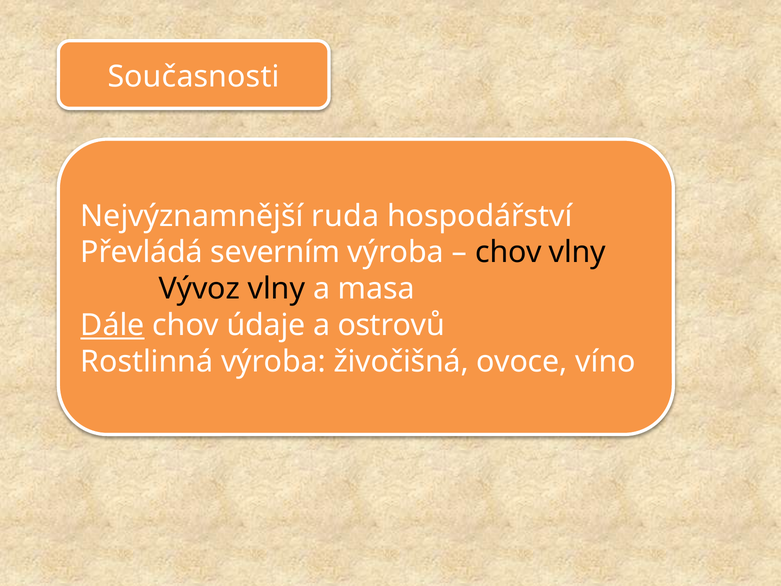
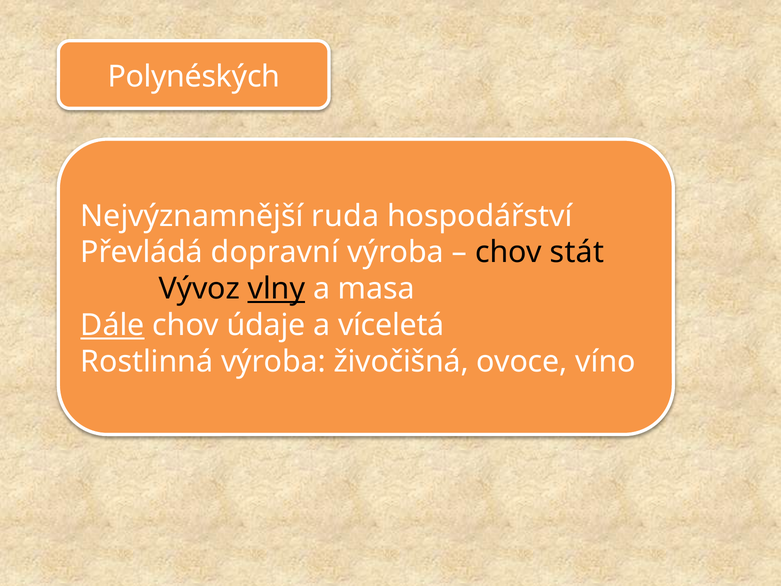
Současnosti: Současnosti -> Polynéských
severním: severním -> dopravní
chov vlny: vlny -> stát
vlny at (276, 289) underline: none -> present
ostrovů: ostrovů -> víceletá
